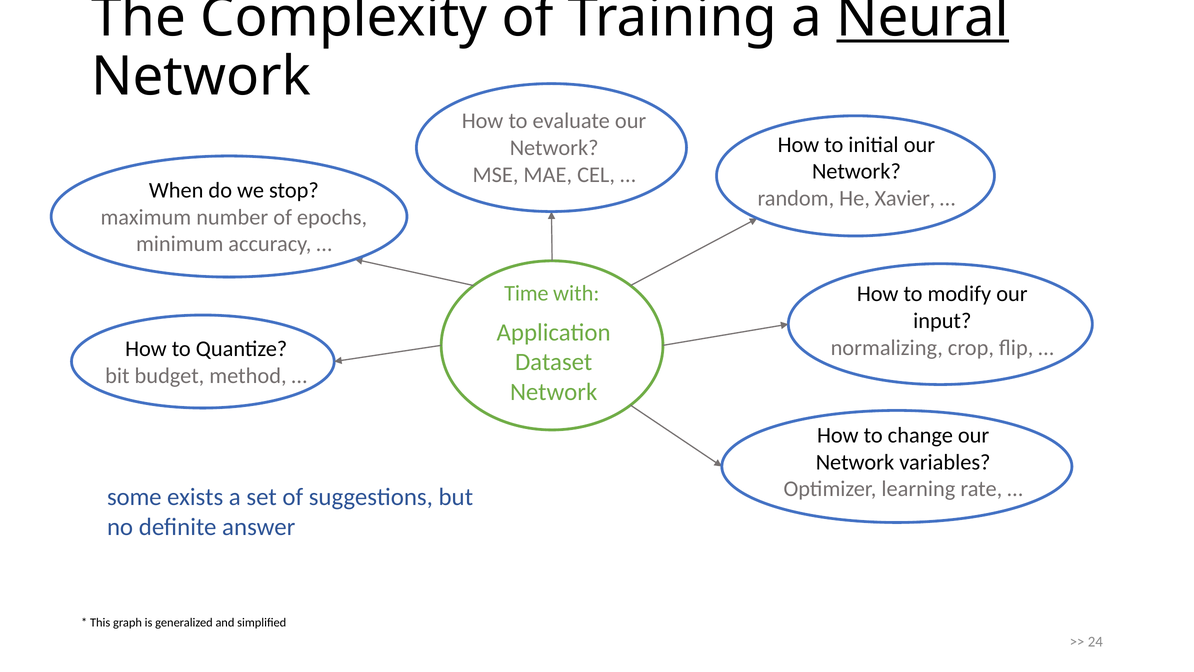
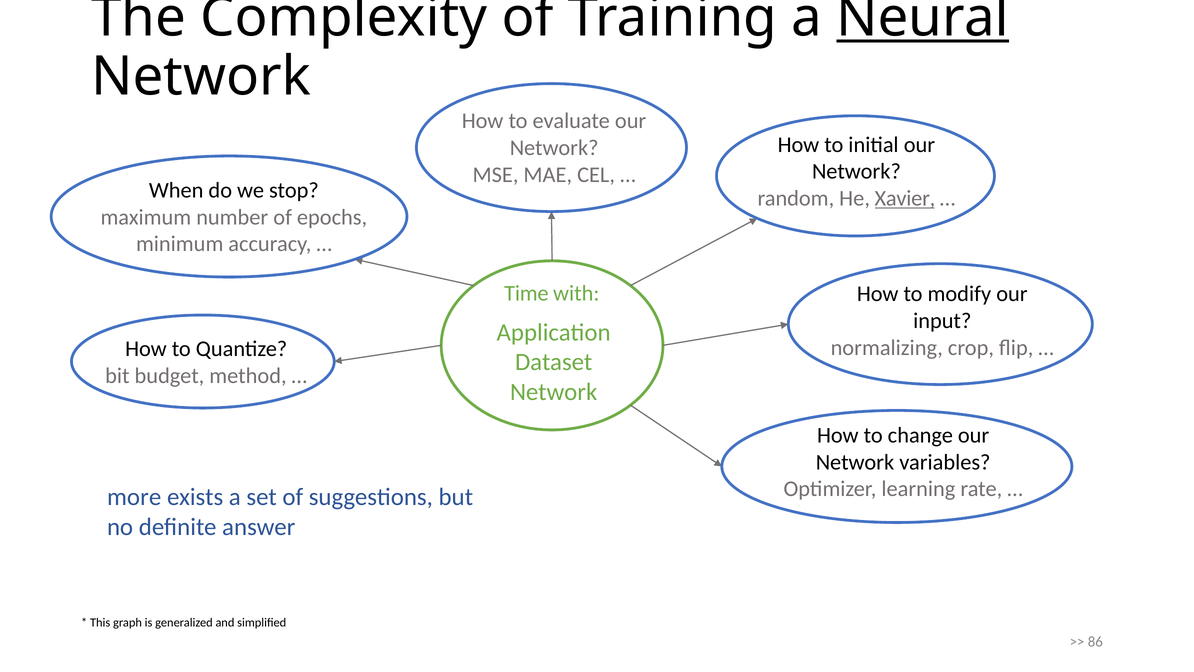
Xavier underline: none -> present
some: some -> more
24: 24 -> 86
